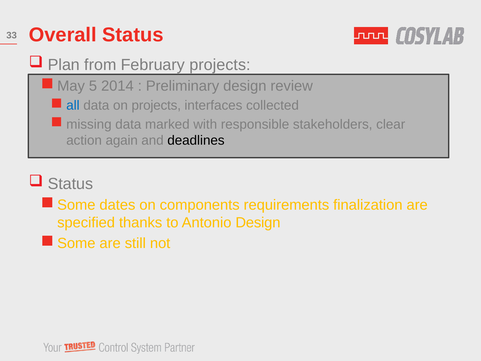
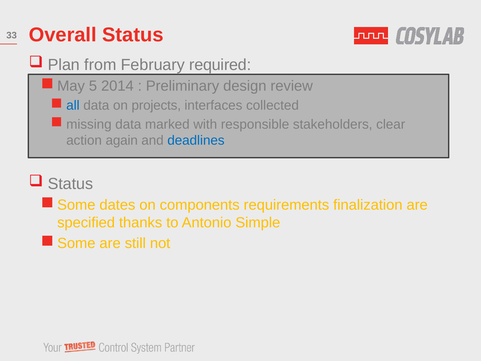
February projects: projects -> required
deadlines colour: black -> blue
Antonio Design: Design -> Simple
